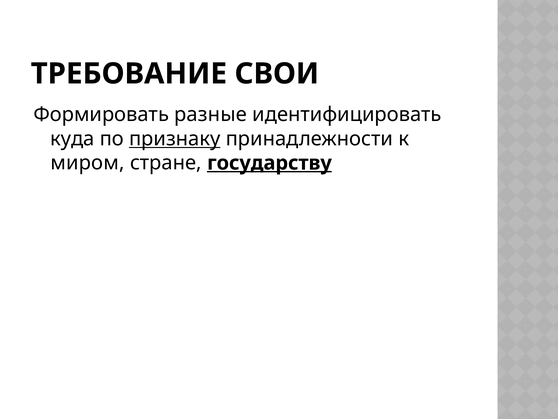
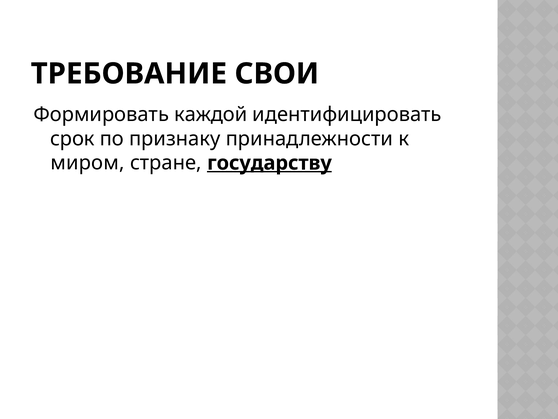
разные: разные -> каждой
куда: куда -> срок
признаку underline: present -> none
